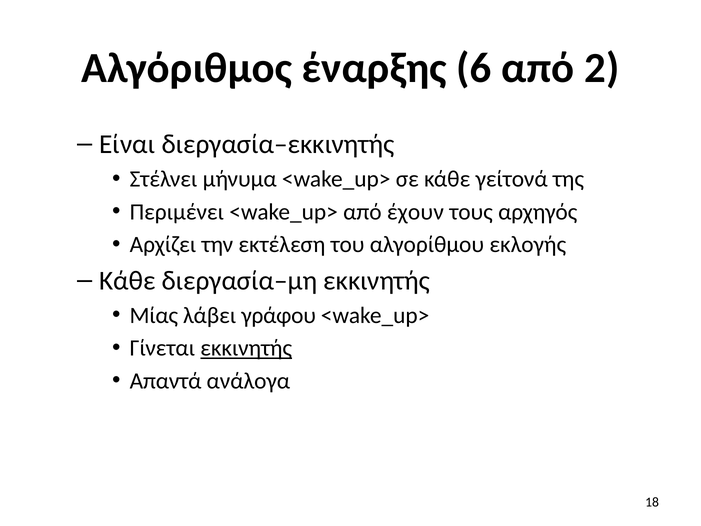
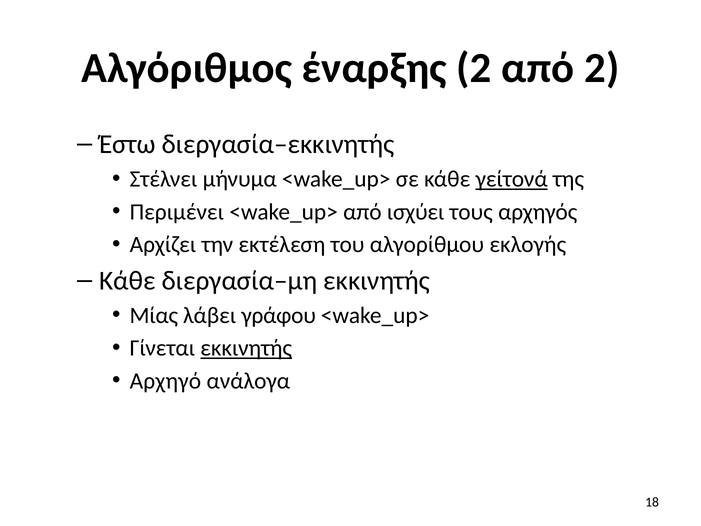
έναρξης 6: 6 -> 2
Είναι: Είναι -> Έστω
γείτονά underline: none -> present
έχουν: έχουν -> ισχύει
Απαντά: Απαντά -> Αρχηγό
